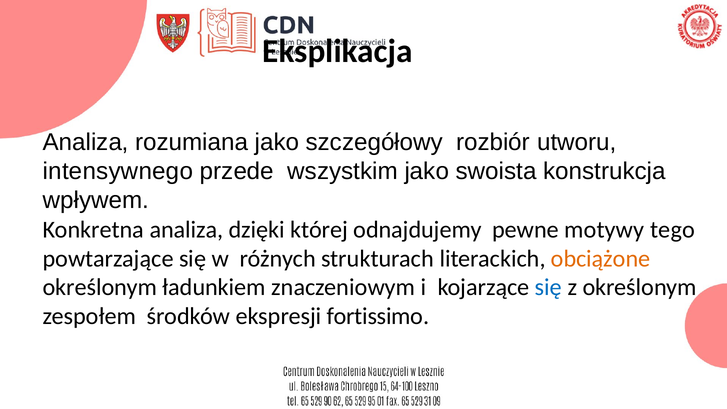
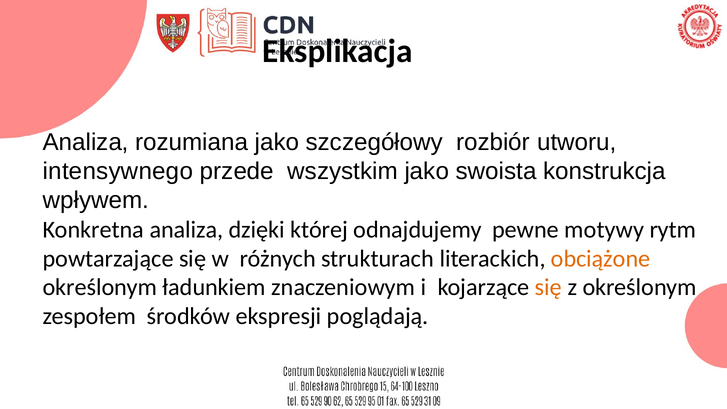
tego: tego -> rytm
się at (549, 287) colour: blue -> orange
fortissimo: fortissimo -> poglądają
